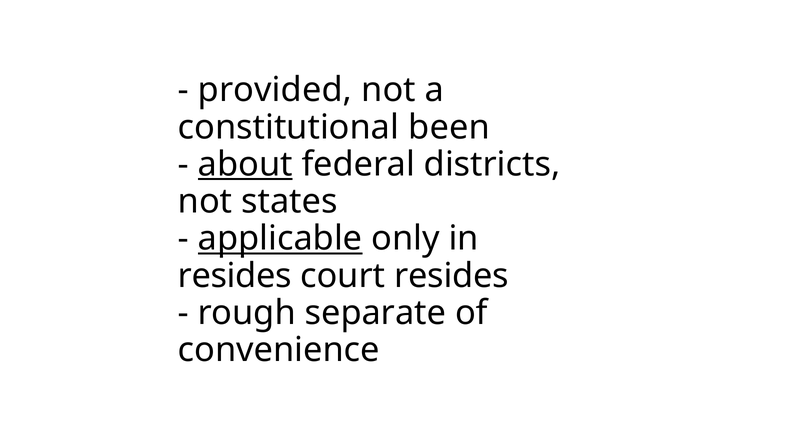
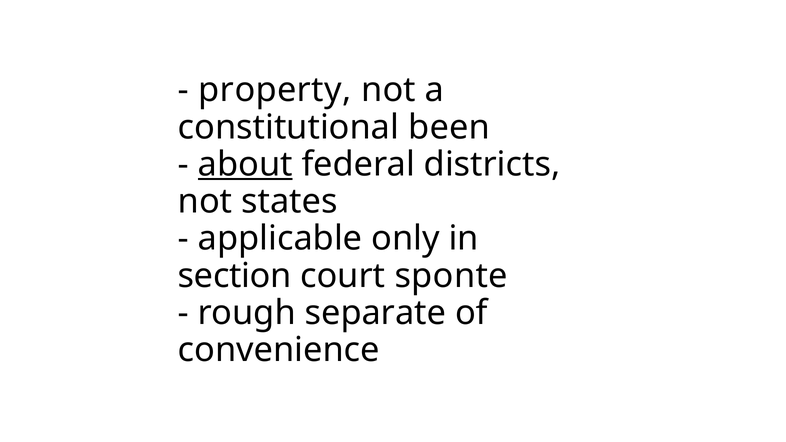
provided: provided -> property
applicable underline: present -> none
resides at (235, 276): resides -> section
court resides: resides -> sponte
